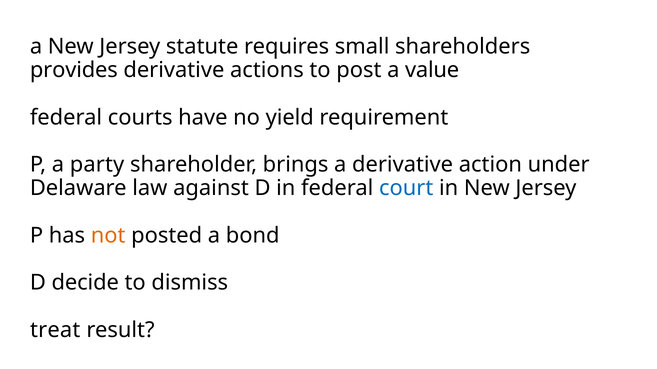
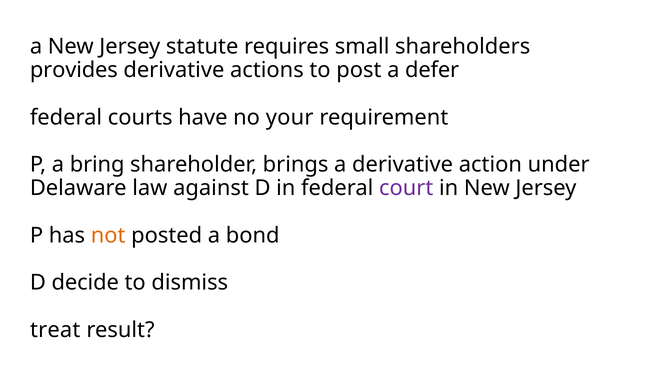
value: value -> defer
yield: yield -> your
party: party -> bring
court colour: blue -> purple
